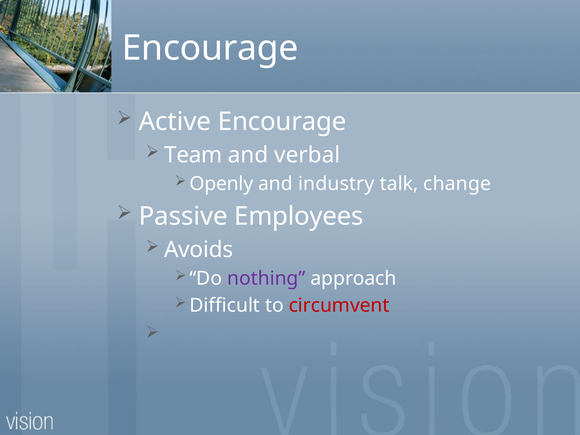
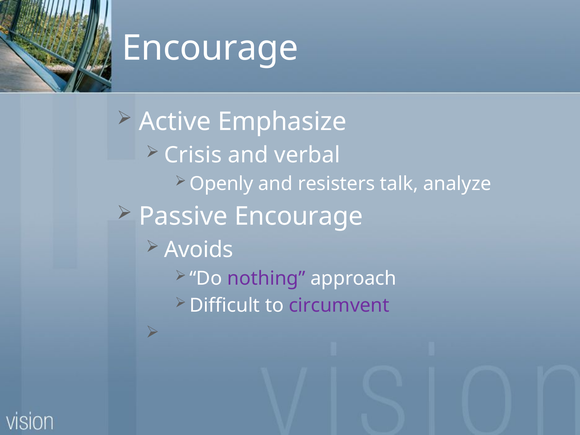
Active Encourage: Encourage -> Emphasize
Team: Team -> Crisis
industry: industry -> resisters
change: change -> analyze
Passive Employees: Employees -> Encourage
circumvent colour: red -> purple
